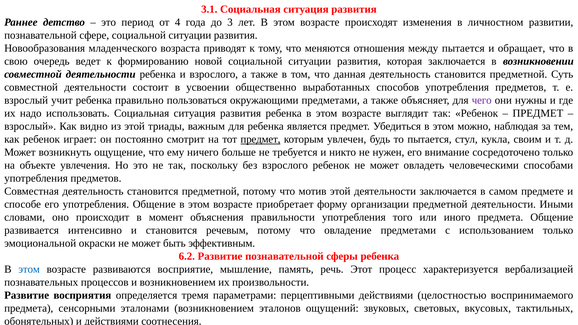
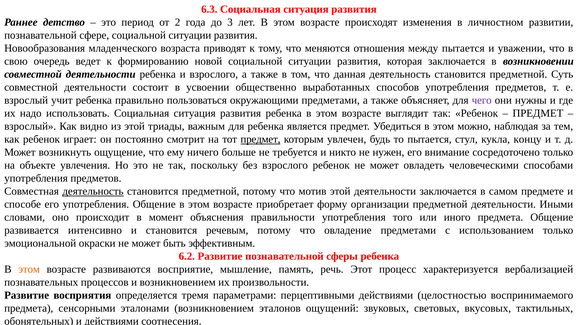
3.1: 3.1 -> 6.3
4: 4 -> 2
обращает: обращает -> уважении
своим: своим -> концу
деятельность at (93, 191) underline: none -> present
этом at (29, 269) colour: blue -> orange
